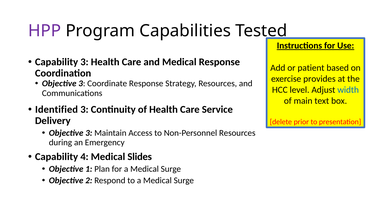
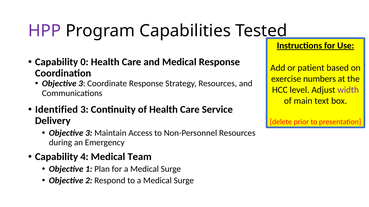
Capability 3: 3 -> 0
provides: provides -> numbers
width colour: blue -> purple
Slides: Slides -> Team
